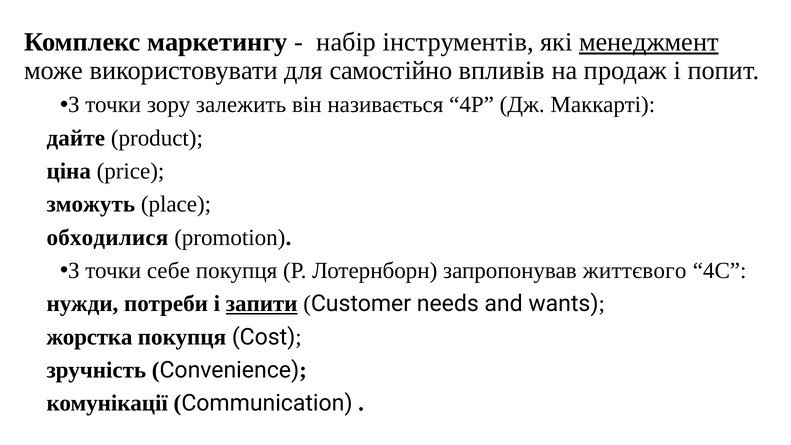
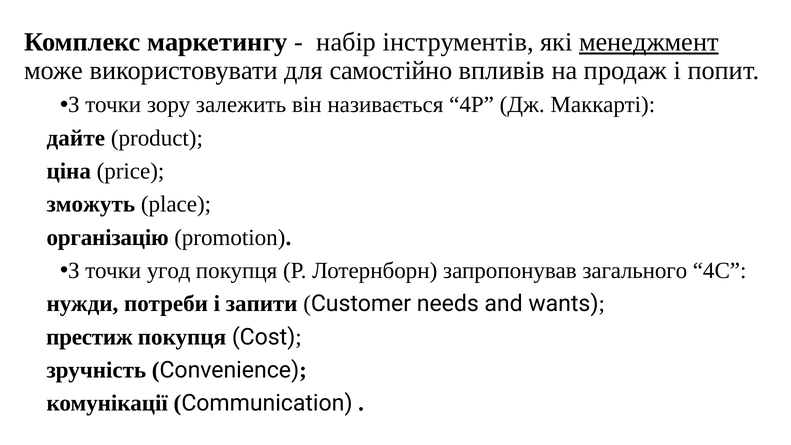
обходилися: обходилися -> організацію
себе: себе -> угод
життєвого: життєвого -> загального
запити underline: present -> none
жорстка: жорстка -> престиж
